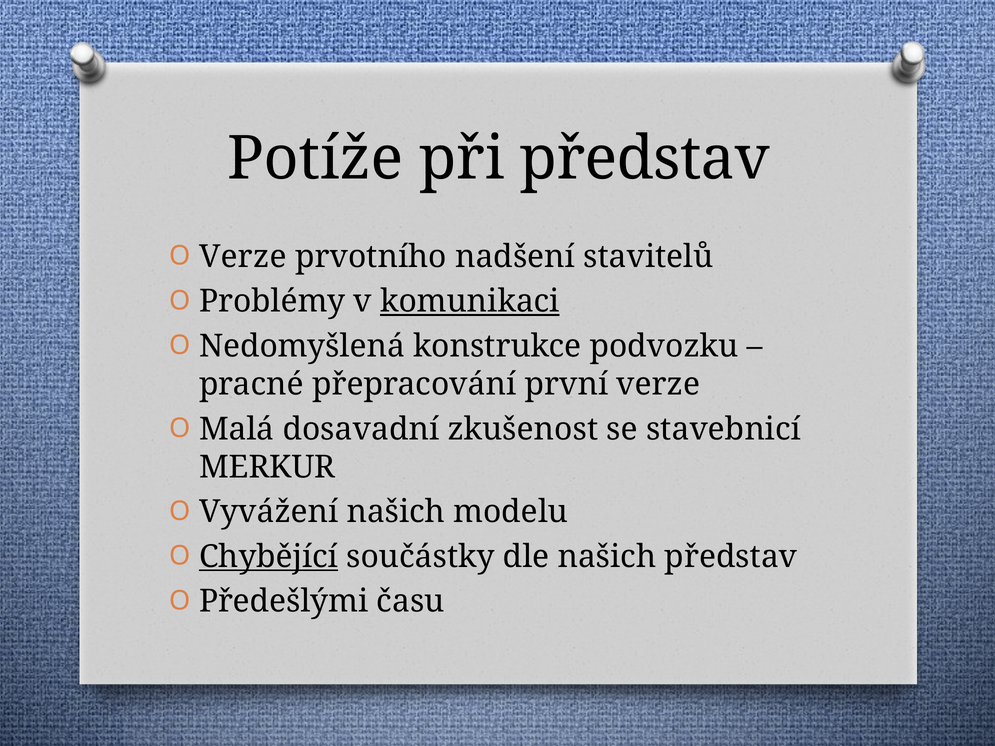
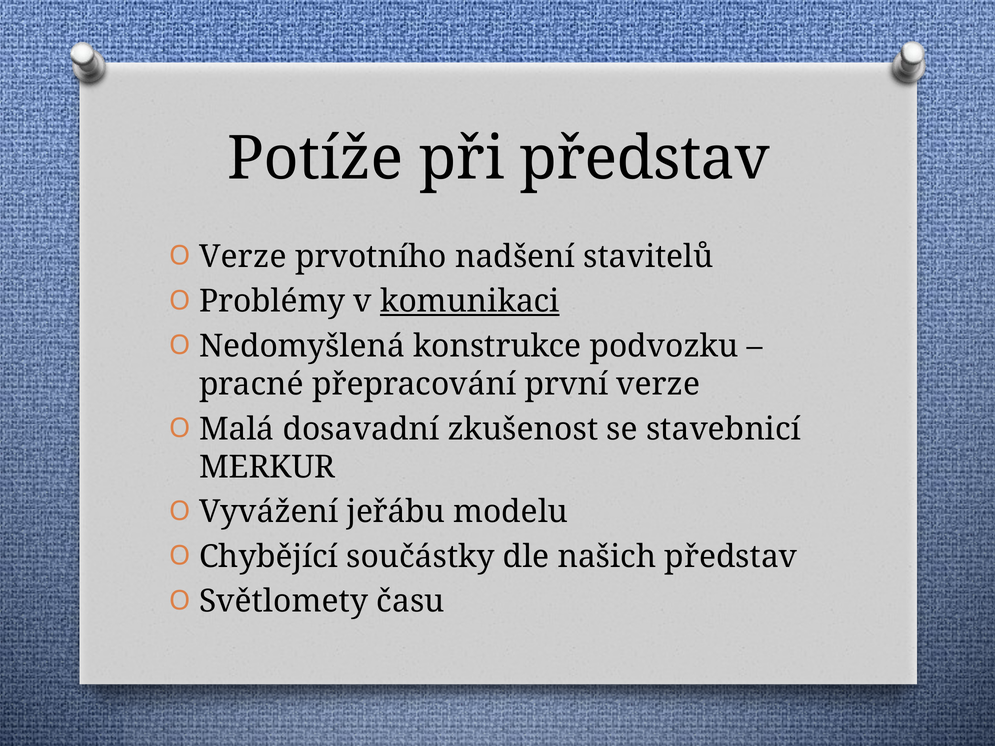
Vyvážení našich: našich -> jeřábu
Chybějící underline: present -> none
Předešlými: Předešlými -> Světlomety
